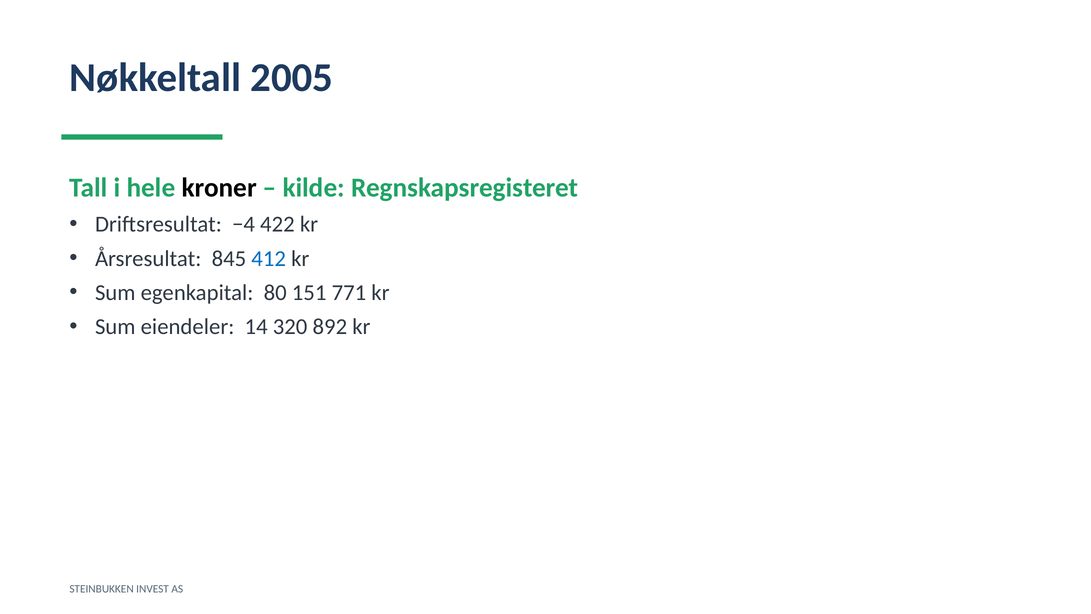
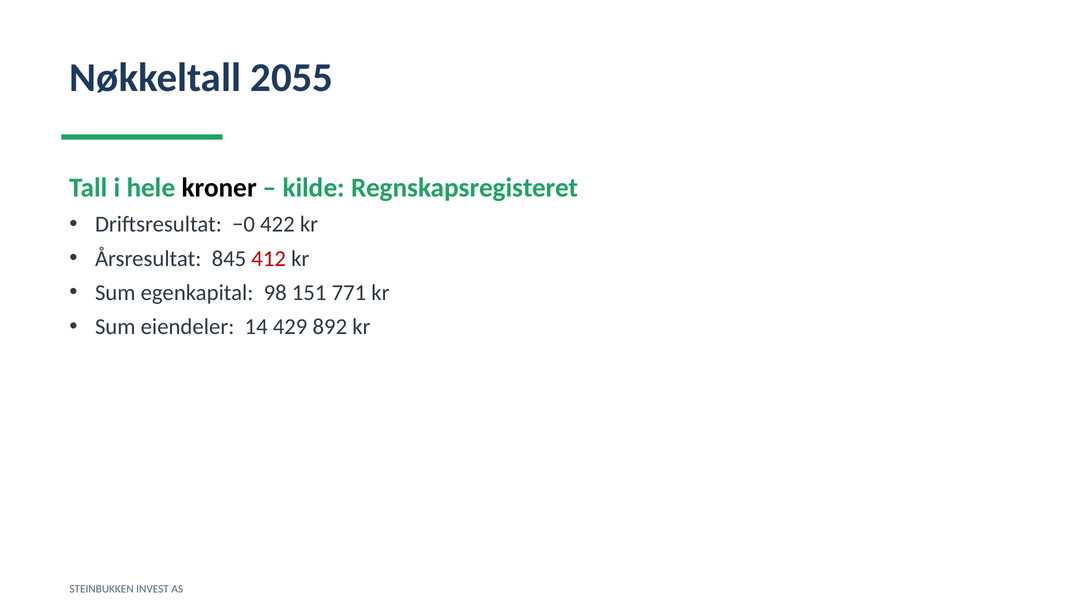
2005: 2005 -> 2055
−4: −4 -> −0
412 colour: blue -> red
80: 80 -> 98
320: 320 -> 429
